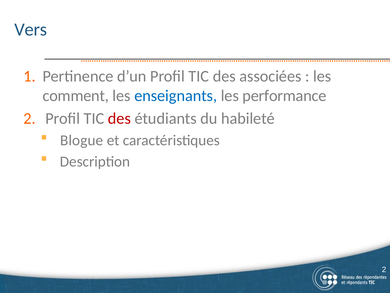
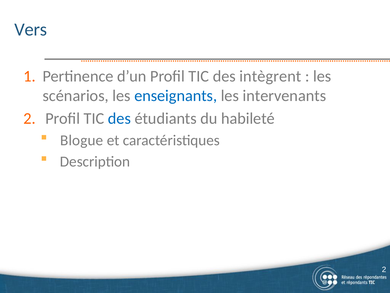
associées: associées -> intègrent
comment: comment -> scénarios
performance: performance -> intervenants
des at (119, 118) colour: red -> blue
